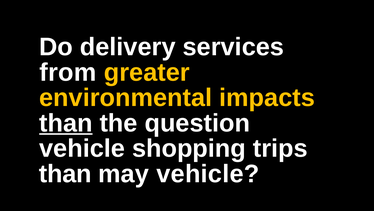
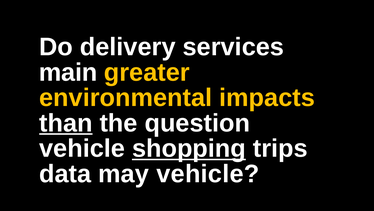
from: from -> main
shopping underline: none -> present
than at (65, 173): than -> data
